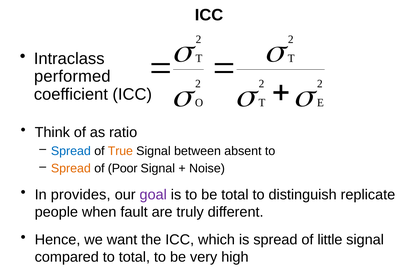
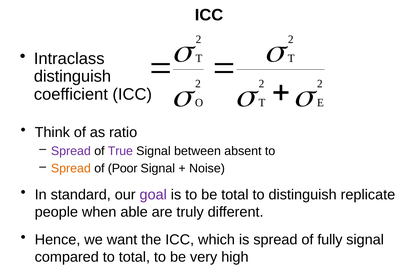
performed at (72, 76): performed -> distinguish
Spread at (71, 151) colour: blue -> purple
True colour: orange -> purple
provides: provides -> standard
fault: fault -> able
little: little -> fully
